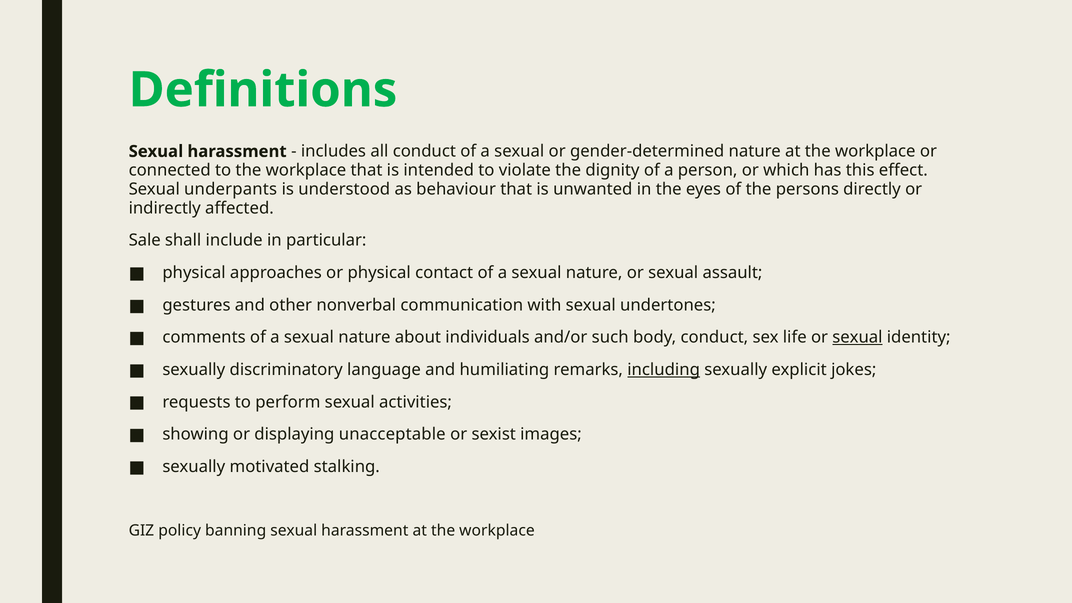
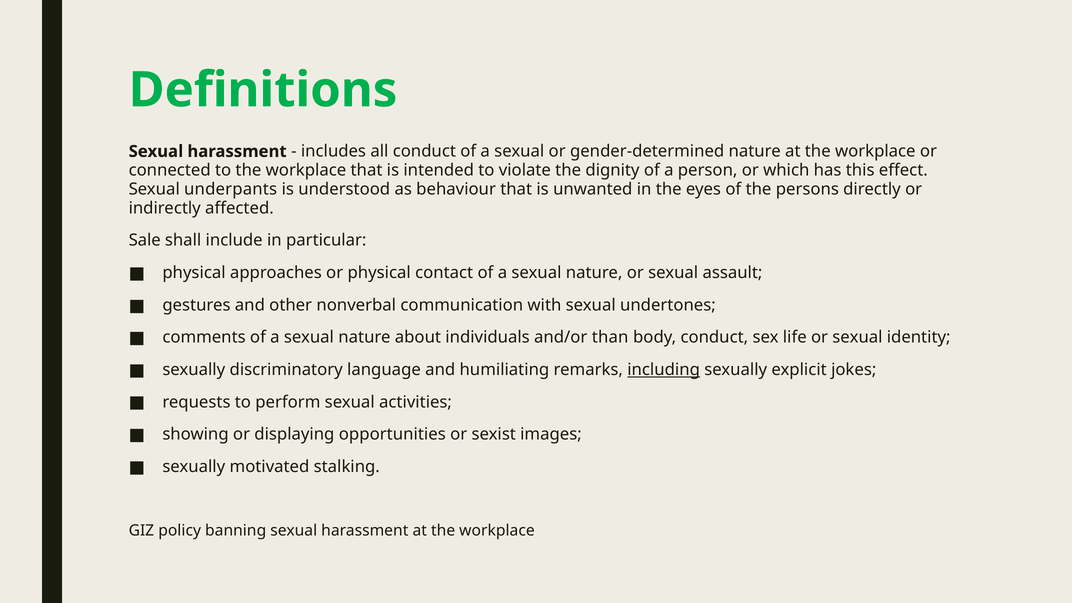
such: such -> than
sexual at (857, 337) underline: present -> none
unacceptable: unacceptable -> opportunities
